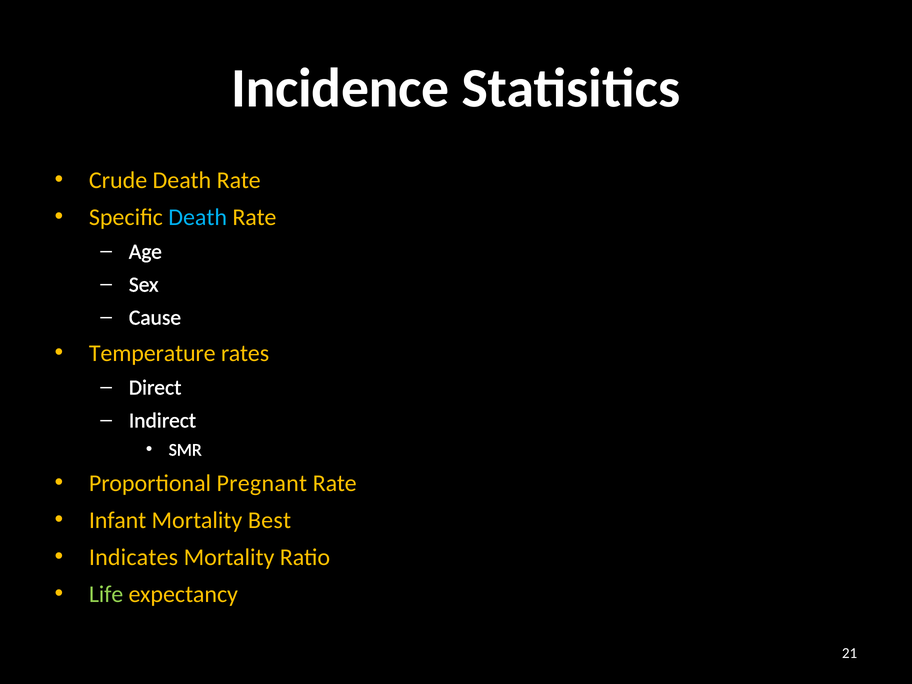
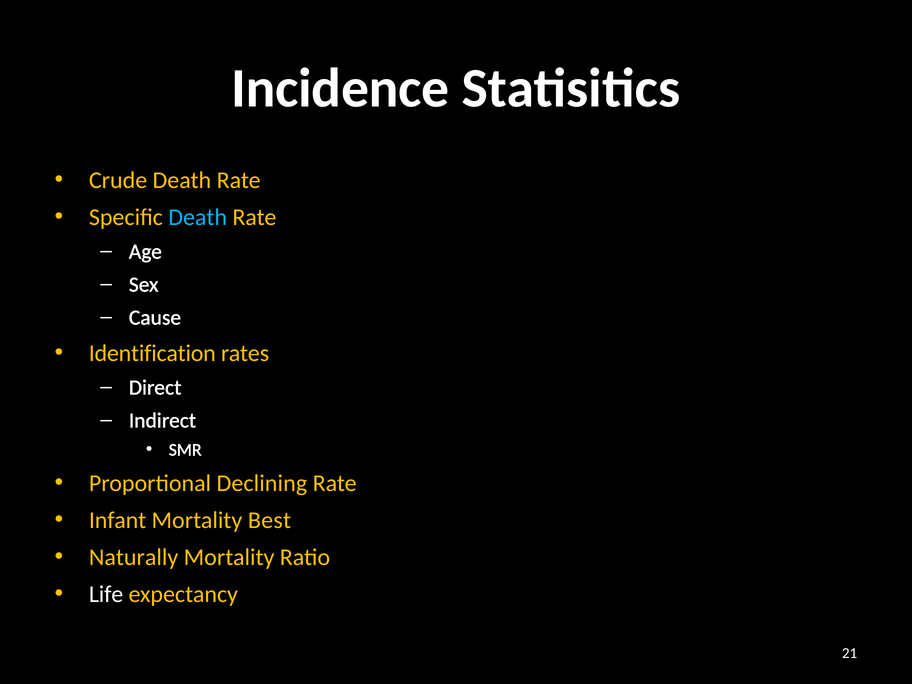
Temperature: Temperature -> Identification
Pregnant: Pregnant -> Declining
Indicates: Indicates -> Naturally
Life colour: light green -> white
